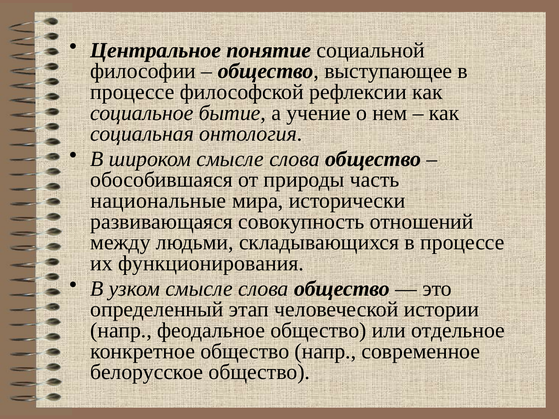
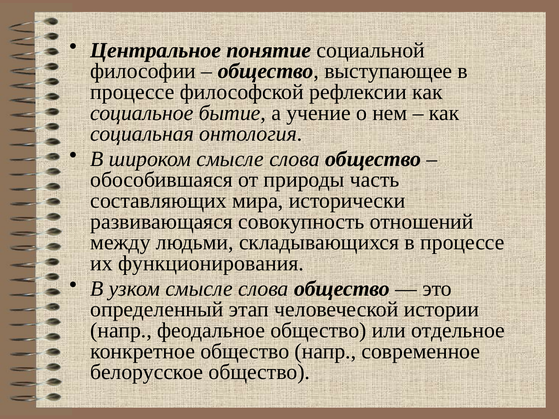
национальные: национальные -> составляющих
